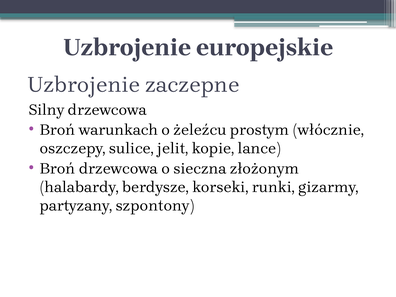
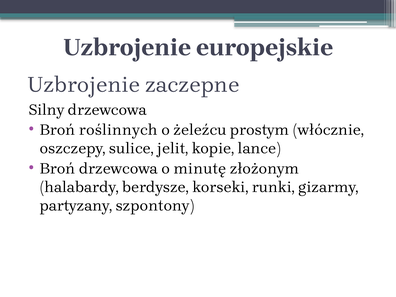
warunkach: warunkach -> roślinnych
sieczna: sieczna -> minutę
